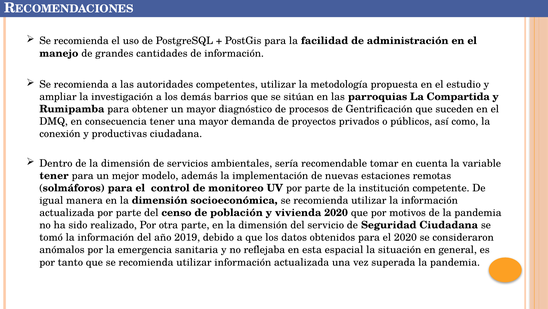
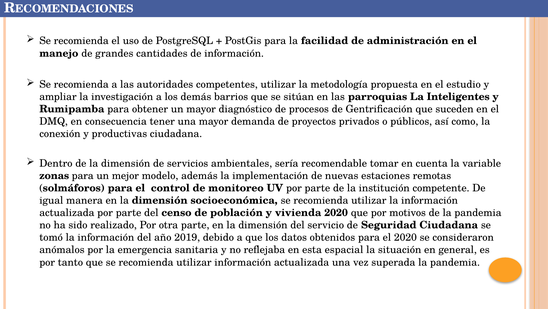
Compartida: Compartida -> Inteligentes
tener at (54, 176): tener -> zonas
